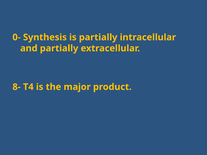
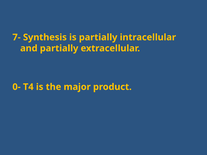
0-: 0- -> 7-
8-: 8- -> 0-
